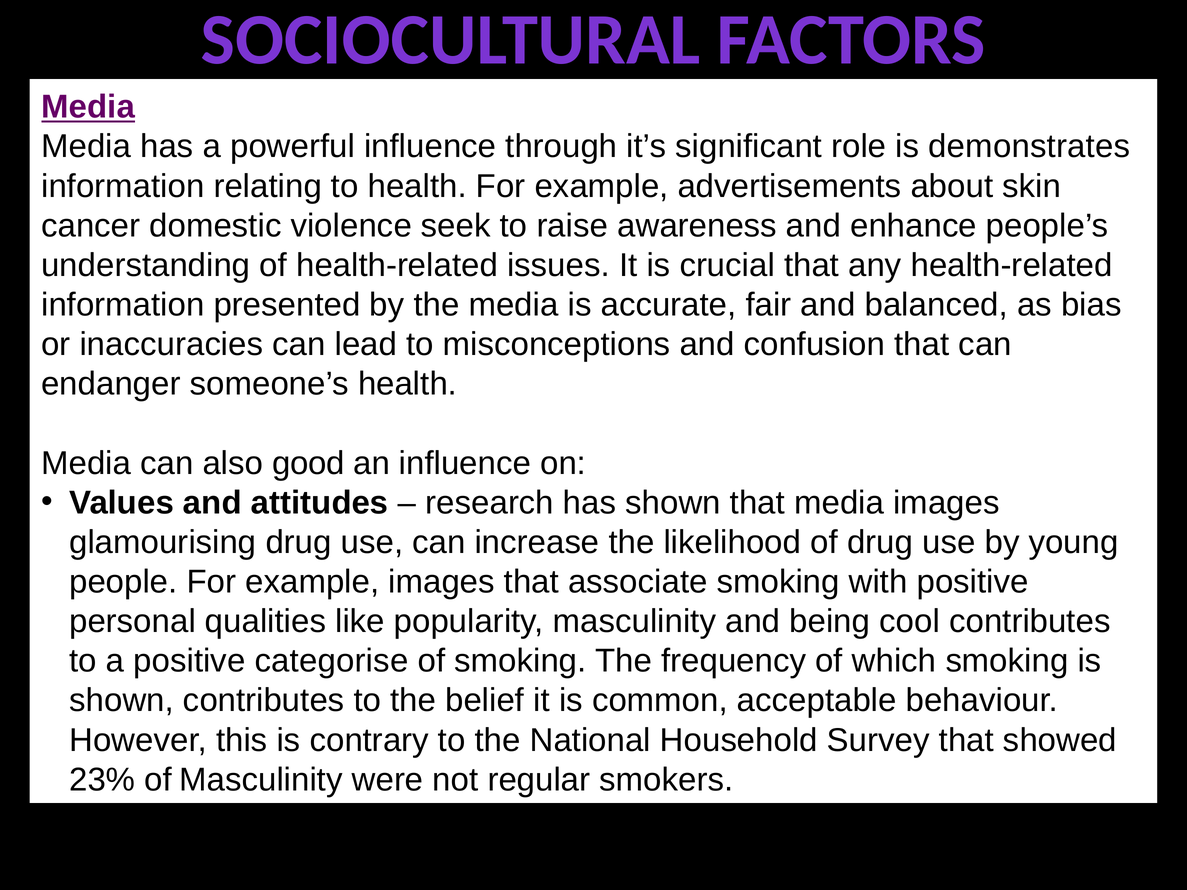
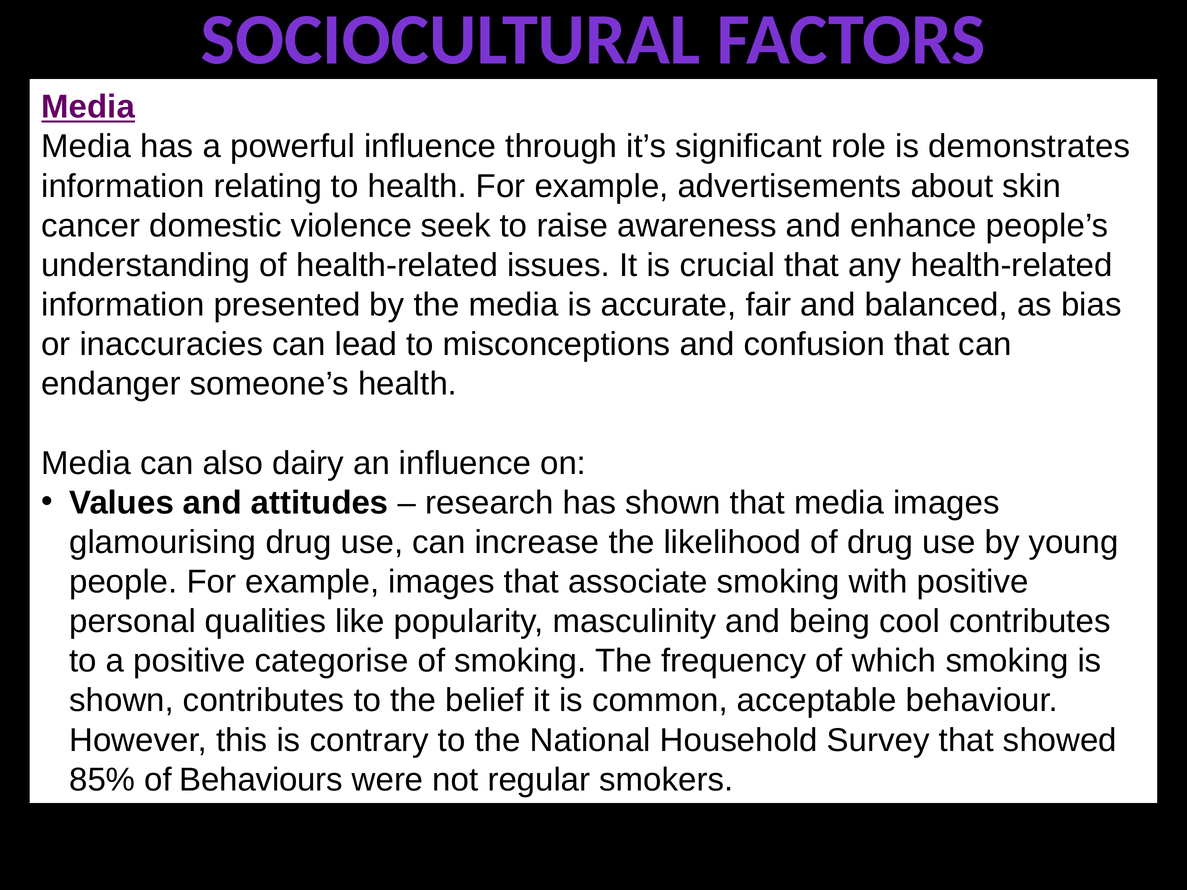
good: good -> dairy
23%: 23% -> 85%
of Masculinity: Masculinity -> Behaviours
